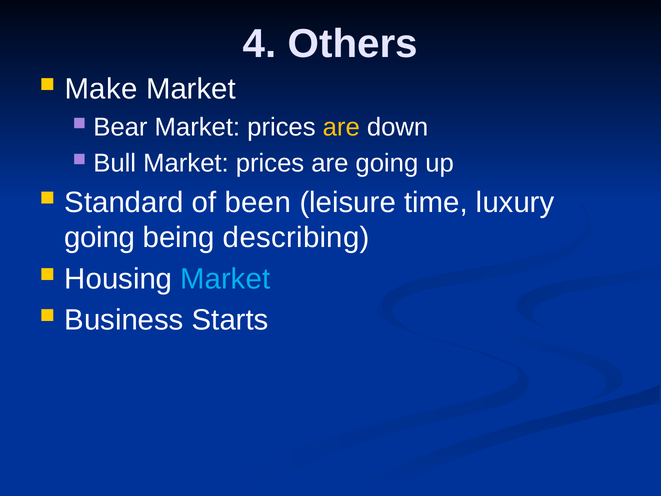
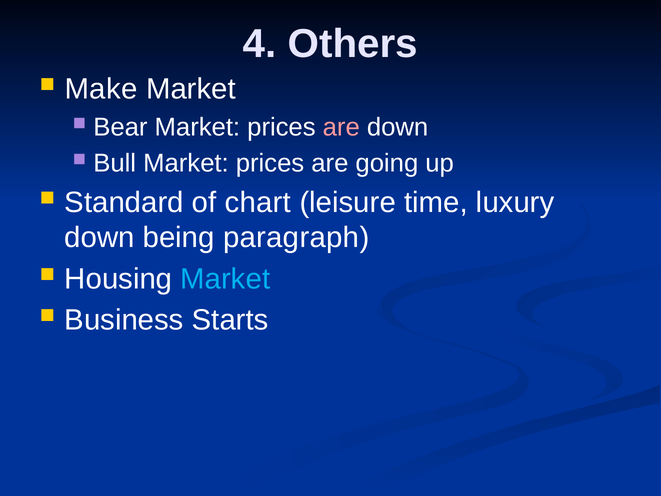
are at (341, 127) colour: yellow -> pink
been: been -> chart
going at (100, 238): going -> down
describing: describing -> paragraph
